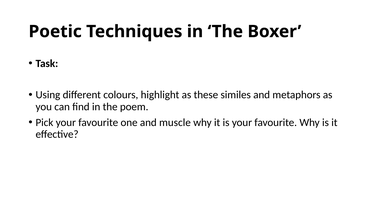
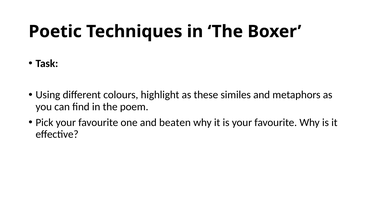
muscle: muscle -> beaten
